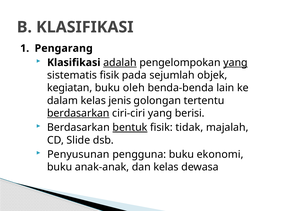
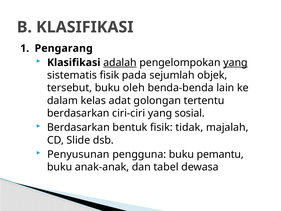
kegiatan: kegiatan -> tersebut
jenis: jenis -> adat
berdasarkan at (78, 113) underline: present -> none
berisi: berisi -> sosial
bentuk underline: present -> none
ekonomi: ekonomi -> pemantu
dan kelas: kelas -> tabel
